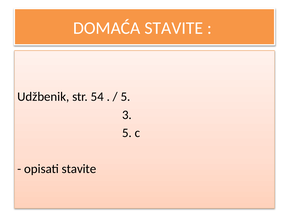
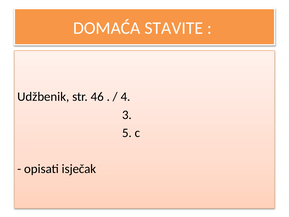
54: 54 -> 46
5 at (126, 97): 5 -> 4
opisati stavite: stavite -> isječak
